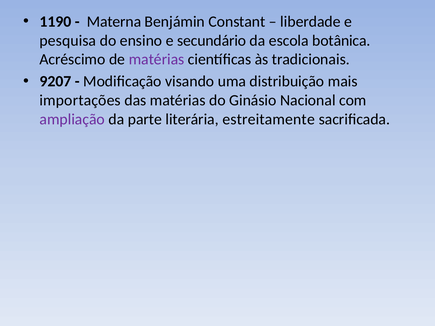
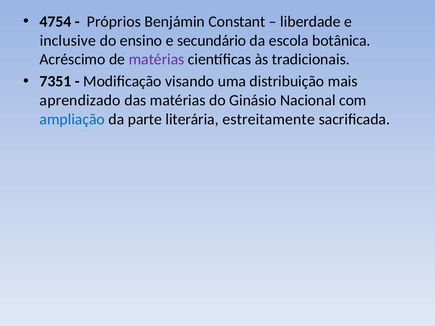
1190: 1190 -> 4754
Materna: Materna -> Próprios
pesquisa: pesquisa -> inclusive
9207: 9207 -> 7351
importações: importações -> aprendizado
ampliação colour: purple -> blue
